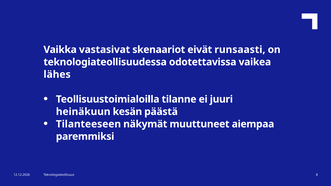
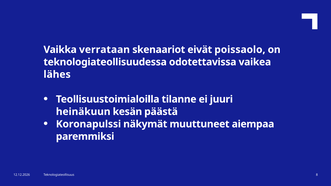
vastasivat: vastasivat -> verrataan
runsaasti: runsaasti -> poissaolo
Tilanteeseen: Tilanteeseen -> Koronapulssi
